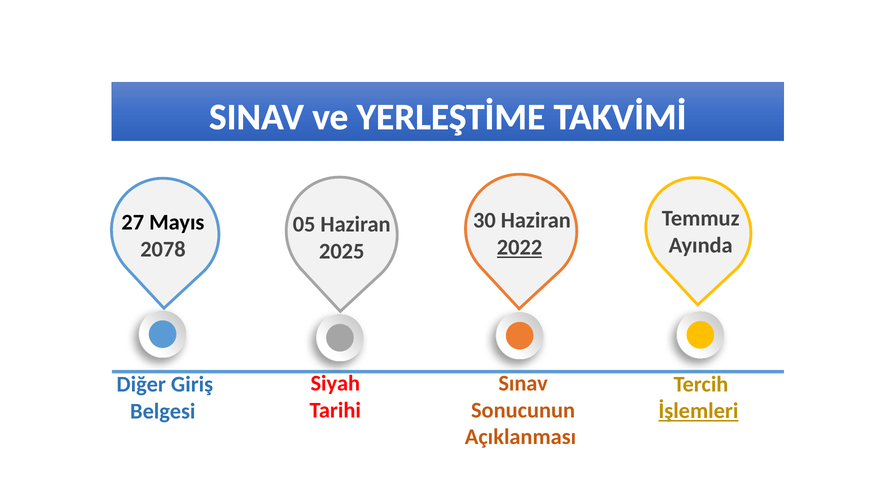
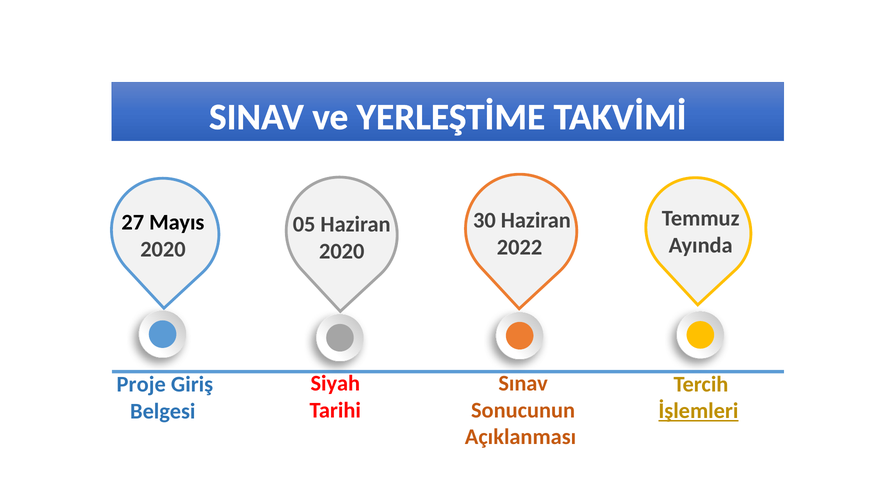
2022 underline: present -> none
2078 at (163, 249): 2078 -> 2020
2025 at (342, 251): 2025 -> 2020
Diğer: Diğer -> Proje
